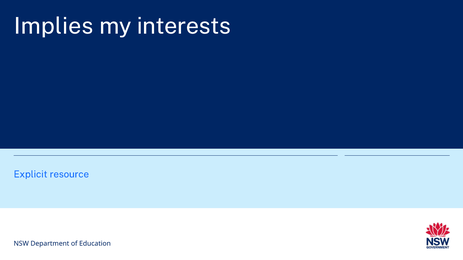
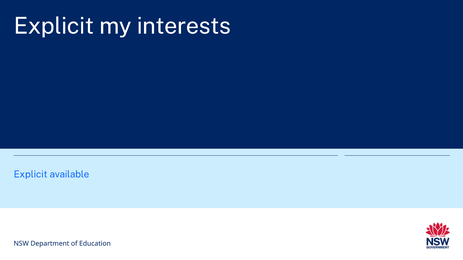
Implies at (54, 26): Implies -> Explicit
resource: resource -> available
